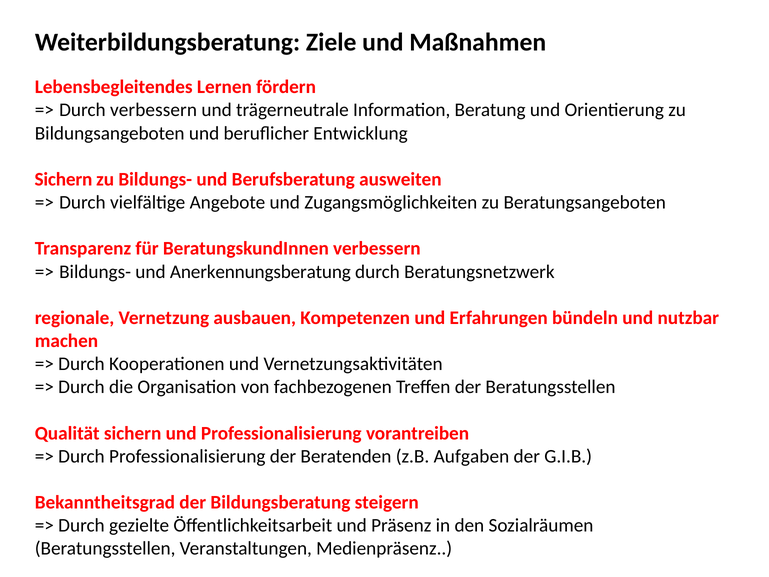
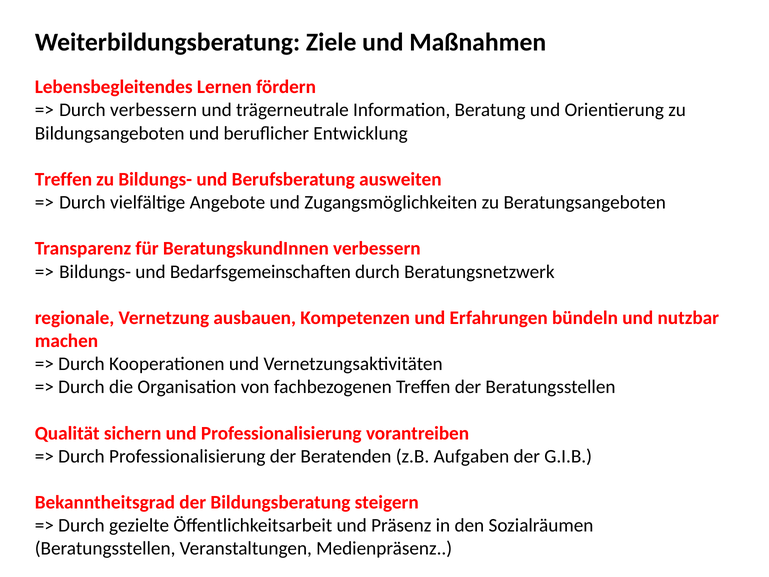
Sichern at (63, 179): Sichern -> Treffen
Anerkennungsberatung: Anerkennungsberatung -> Bedarfsgemeinschaften
